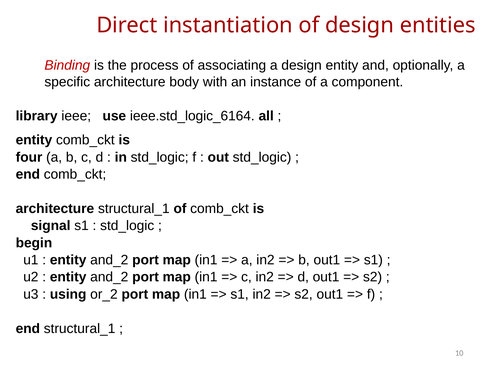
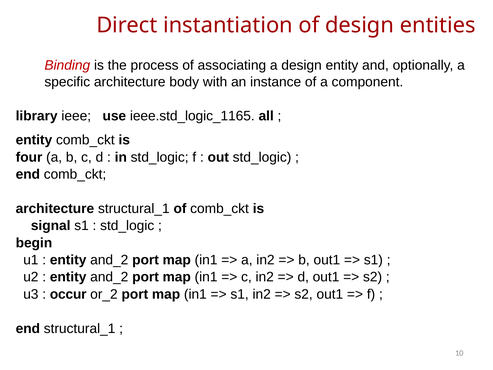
ieee.std_logic_6164: ieee.std_logic_6164 -> ieee.std_logic_1165
using: using -> occur
